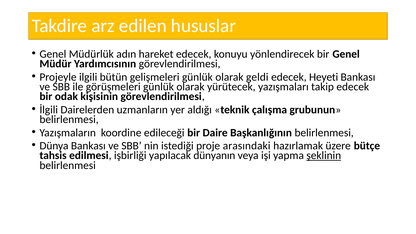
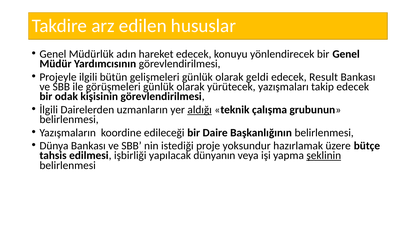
Heyeti: Heyeti -> Result
aldığı underline: none -> present
arasındaki: arasındaki -> yoksundur
